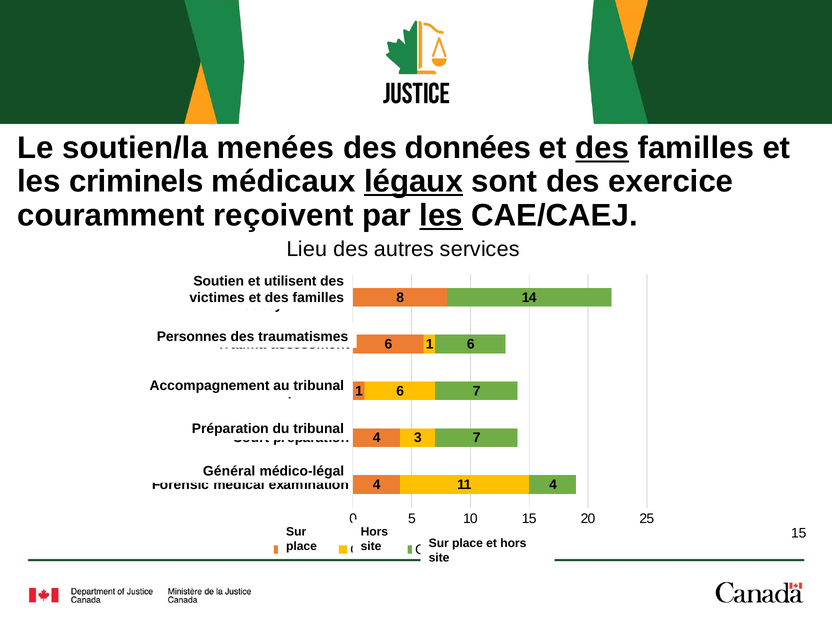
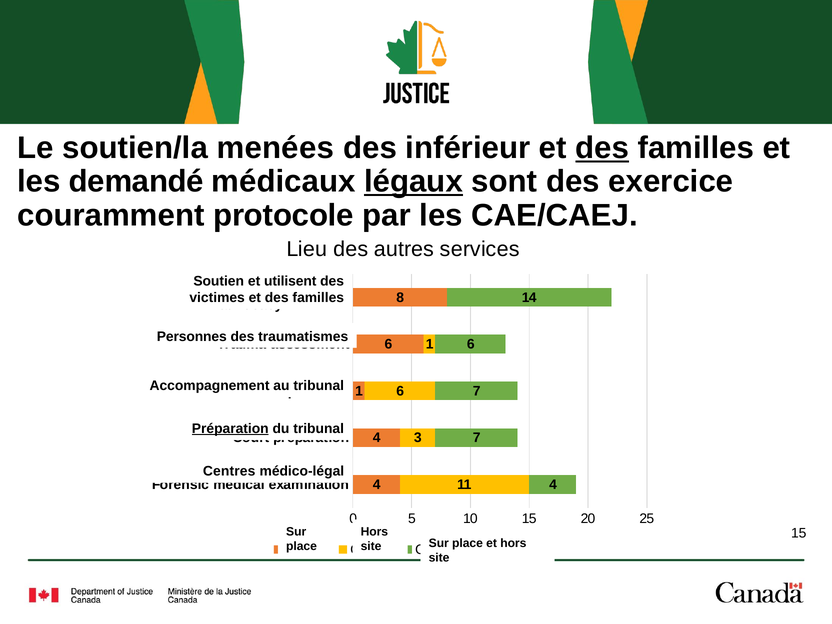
données: données -> inférieur
criminels: criminels -> demandé
reçoivent: reçoivent -> protocole
les at (441, 215) underline: present -> none
Préparation underline: none -> present
Général: Général -> Centres
